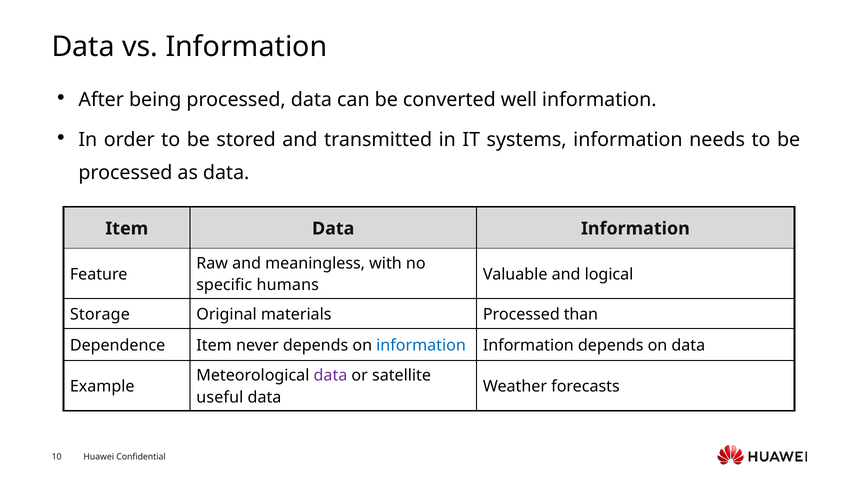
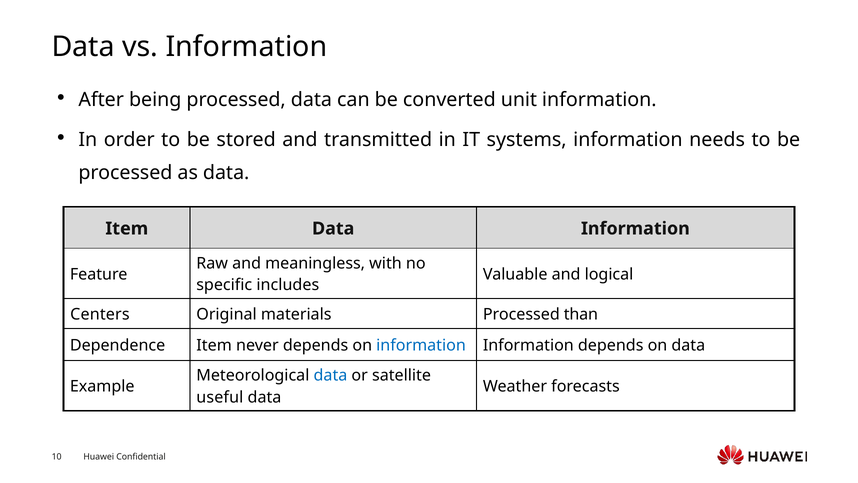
well: well -> unit
humans: humans -> includes
Storage: Storage -> Centers
data at (330, 375) colour: purple -> blue
